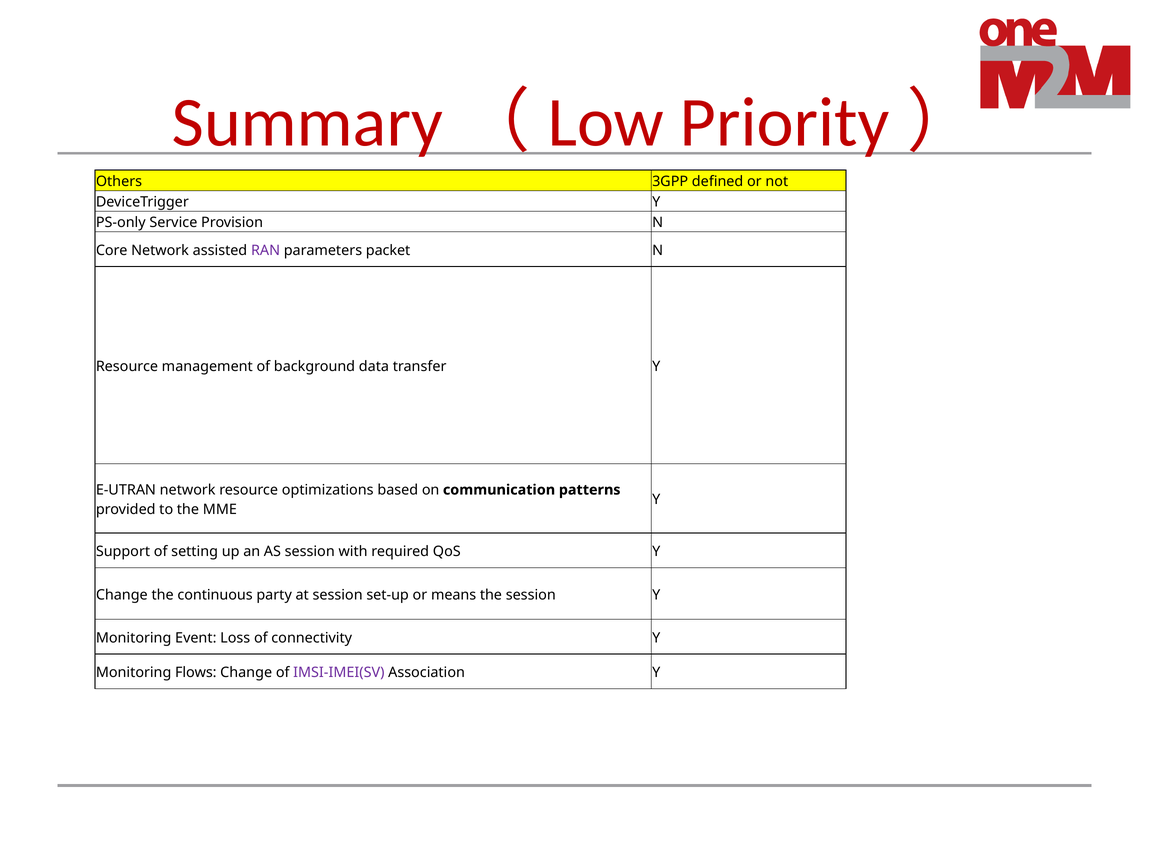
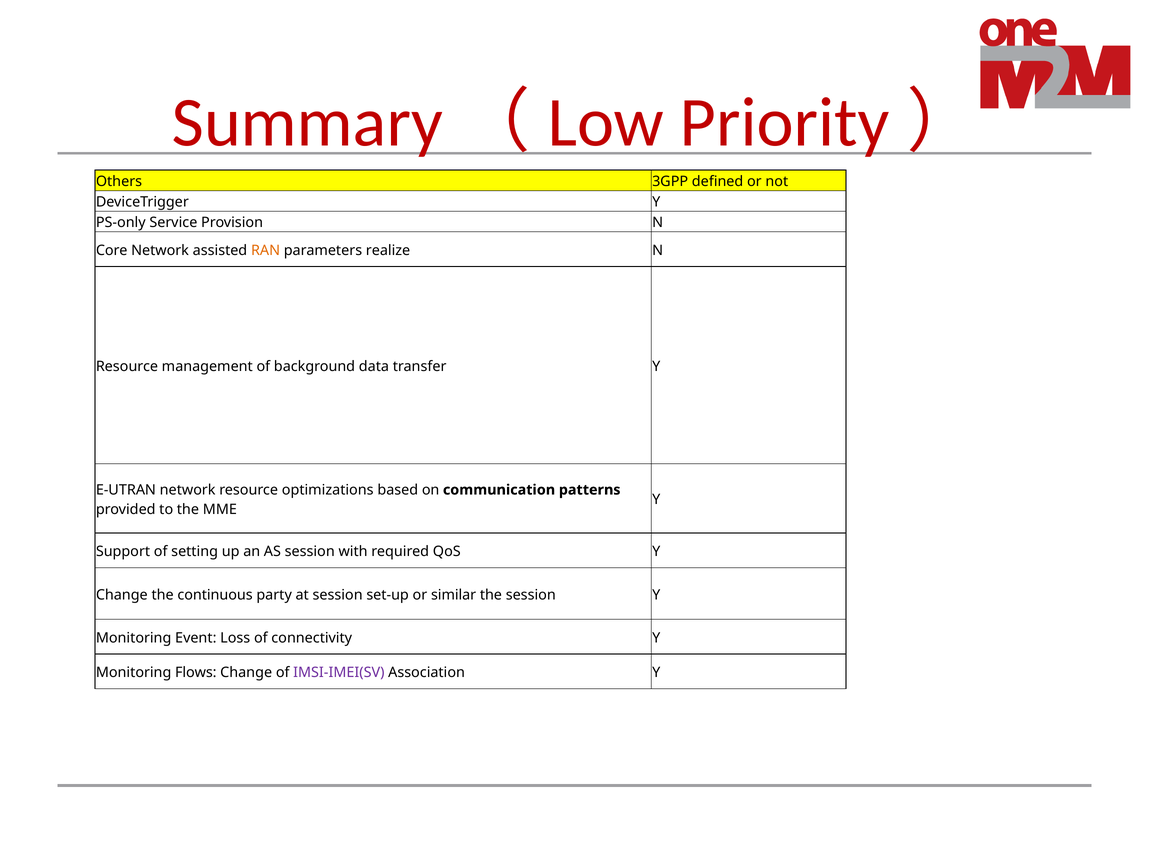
RAN colour: purple -> orange
packet: packet -> realize
means: means -> similar
